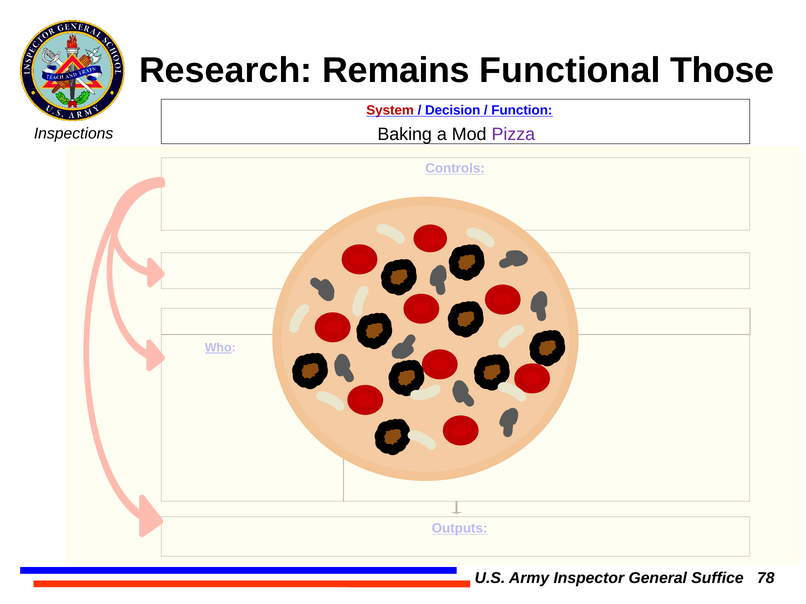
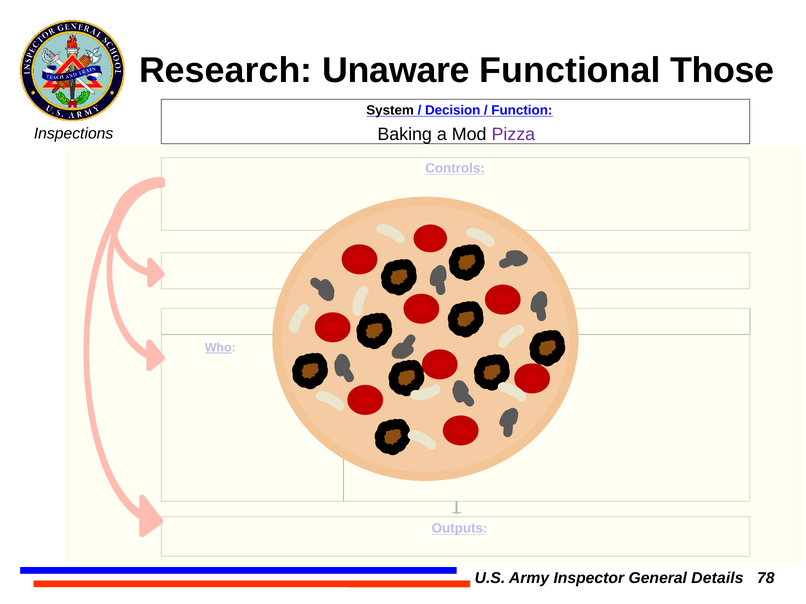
Remains: Remains -> Unaware
System colour: red -> black
Suffice: Suffice -> Details
